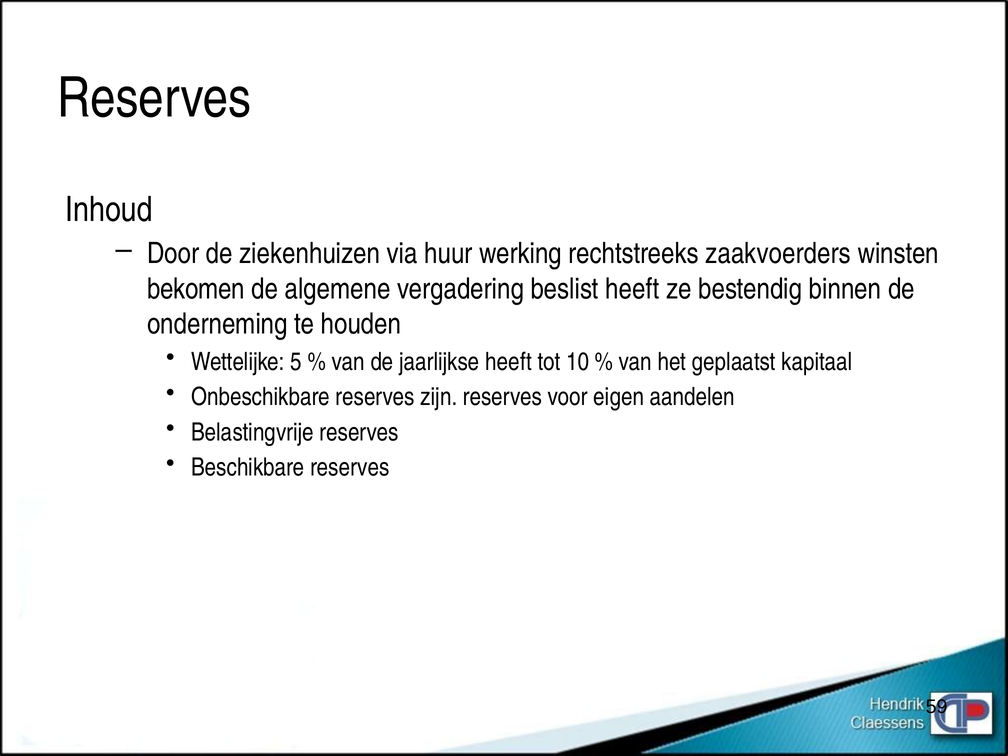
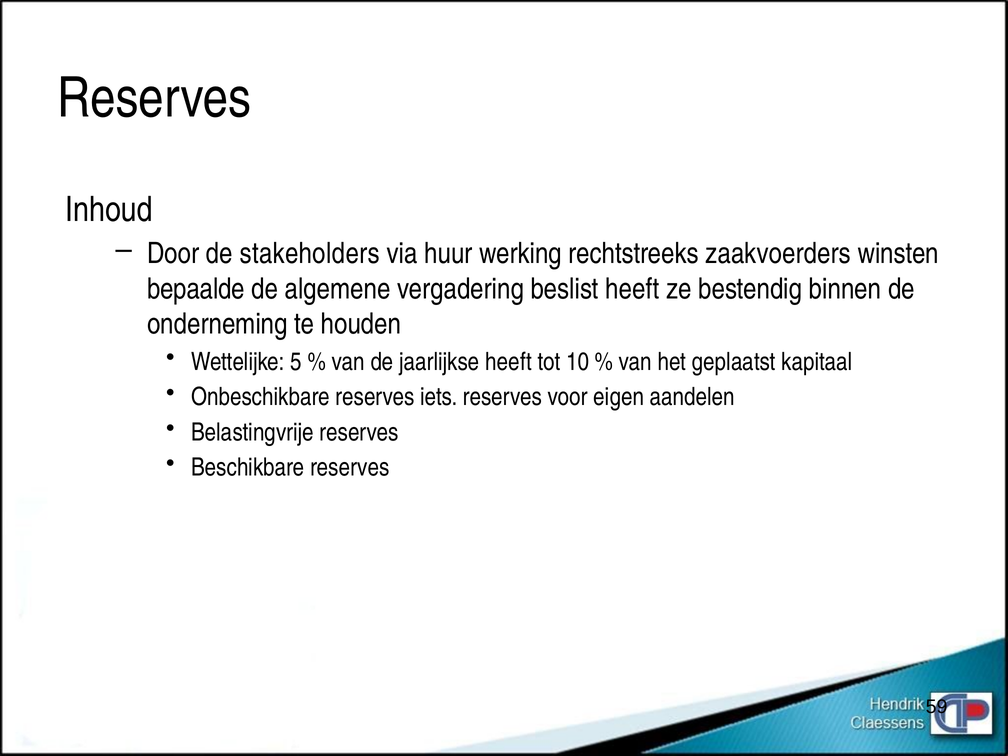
ziekenhuizen: ziekenhuizen -> stakeholders
bekomen: bekomen -> bepaalde
zijn: zijn -> iets
